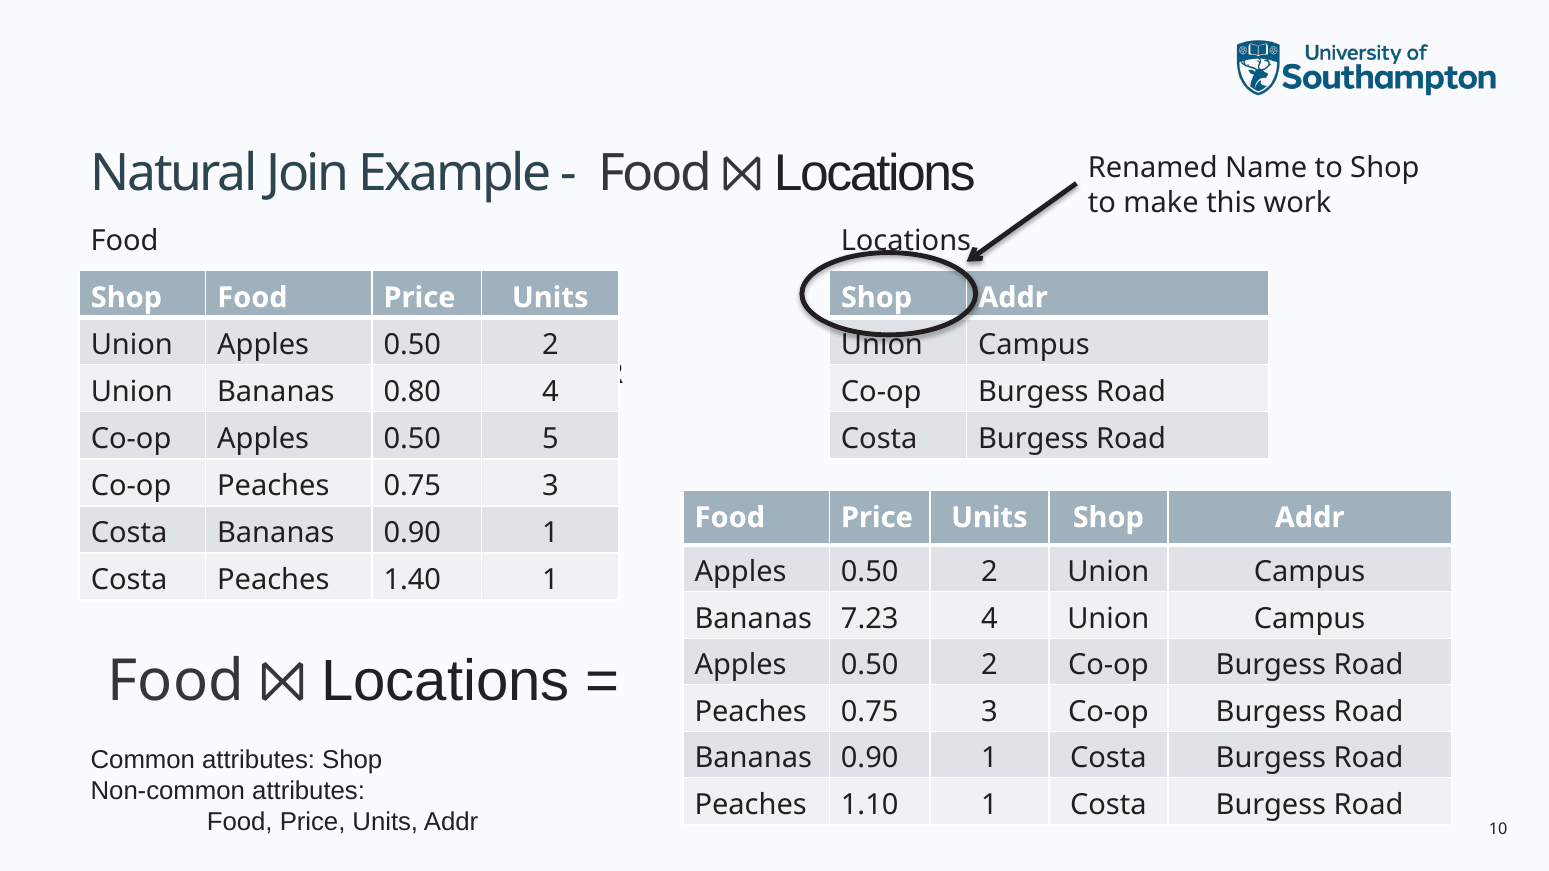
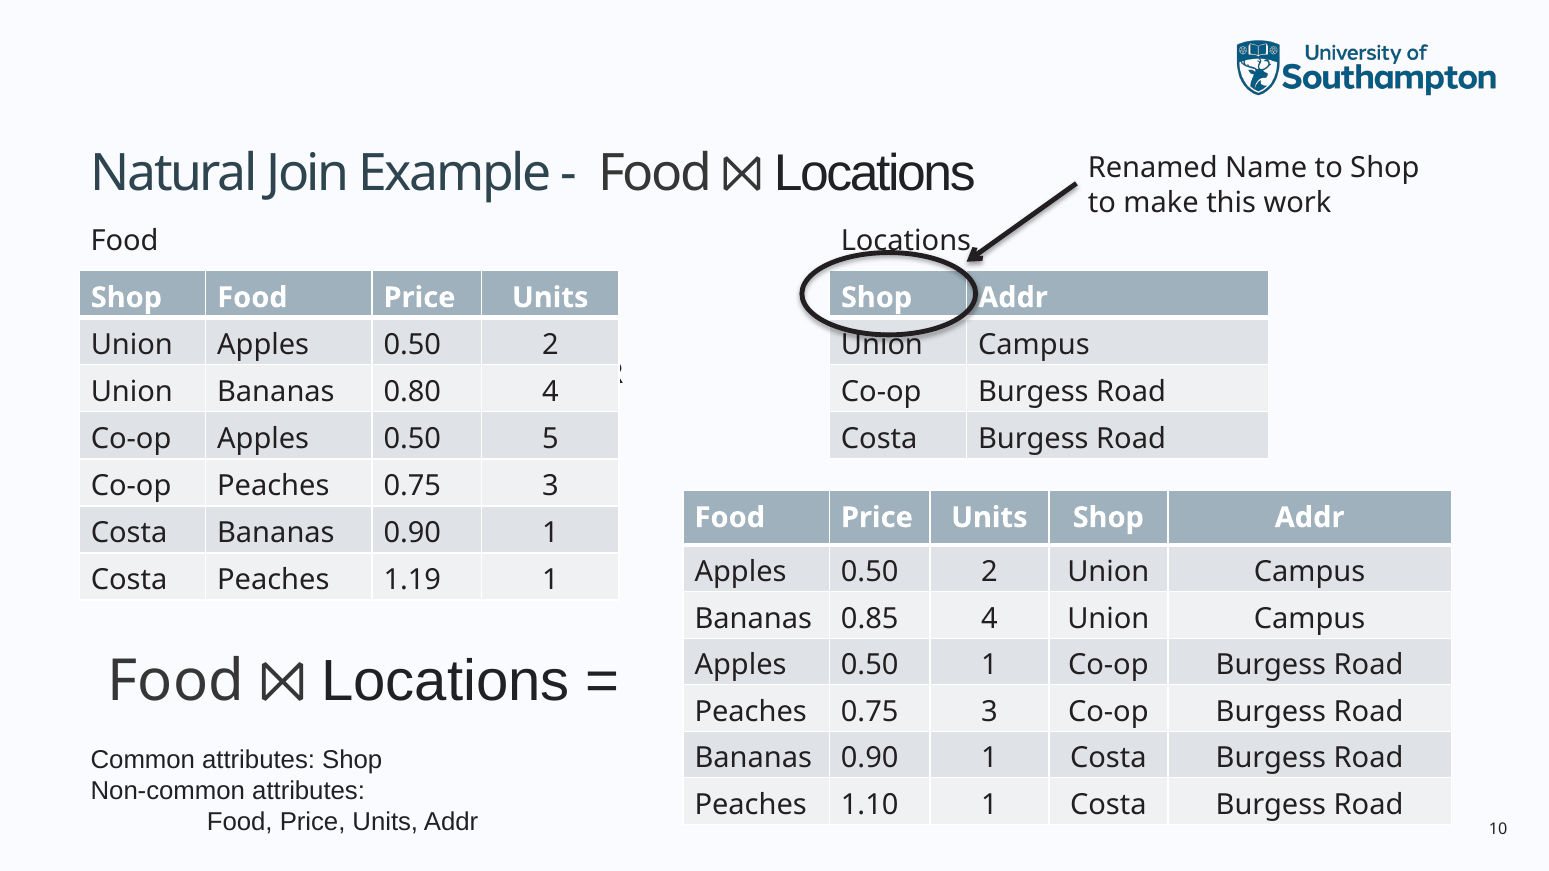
1.40: 1.40 -> 1.19
7.23: 7.23 -> 0.85
2 at (990, 666): 2 -> 1
